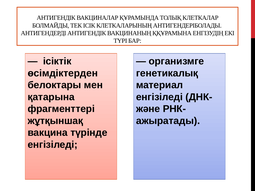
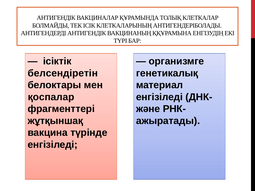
өсімдіктерден: өсімдіктерден -> белсендіретін
қатарына: қатарына -> қоспалар
